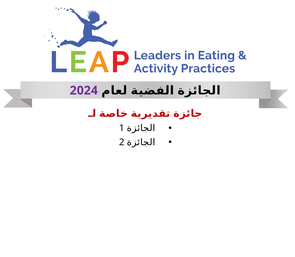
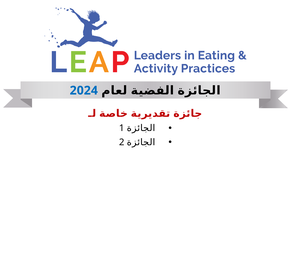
2024 colour: purple -> blue
